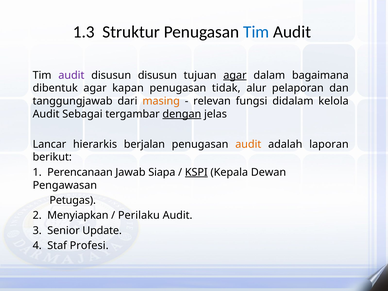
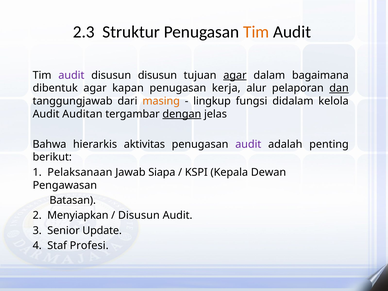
1.3: 1.3 -> 2.3
Tim at (256, 32) colour: blue -> orange
tidak: tidak -> kerja
dan underline: none -> present
relevan: relevan -> lingkup
Sebagai: Sebagai -> Auditan
Lancar: Lancar -> Bahwa
berjalan: berjalan -> aktivitas
audit at (248, 144) colour: orange -> purple
laporan: laporan -> penting
Perencanaan: Perencanaan -> Pelaksanaan
KSPI underline: present -> none
Petugas: Petugas -> Batasan
Perilaku at (139, 215): Perilaku -> Disusun
